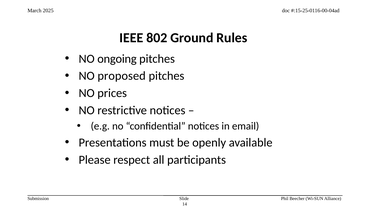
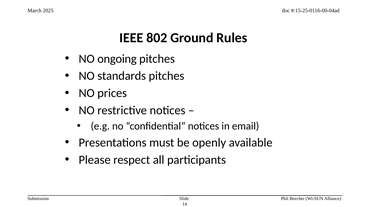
proposed: proposed -> standards
